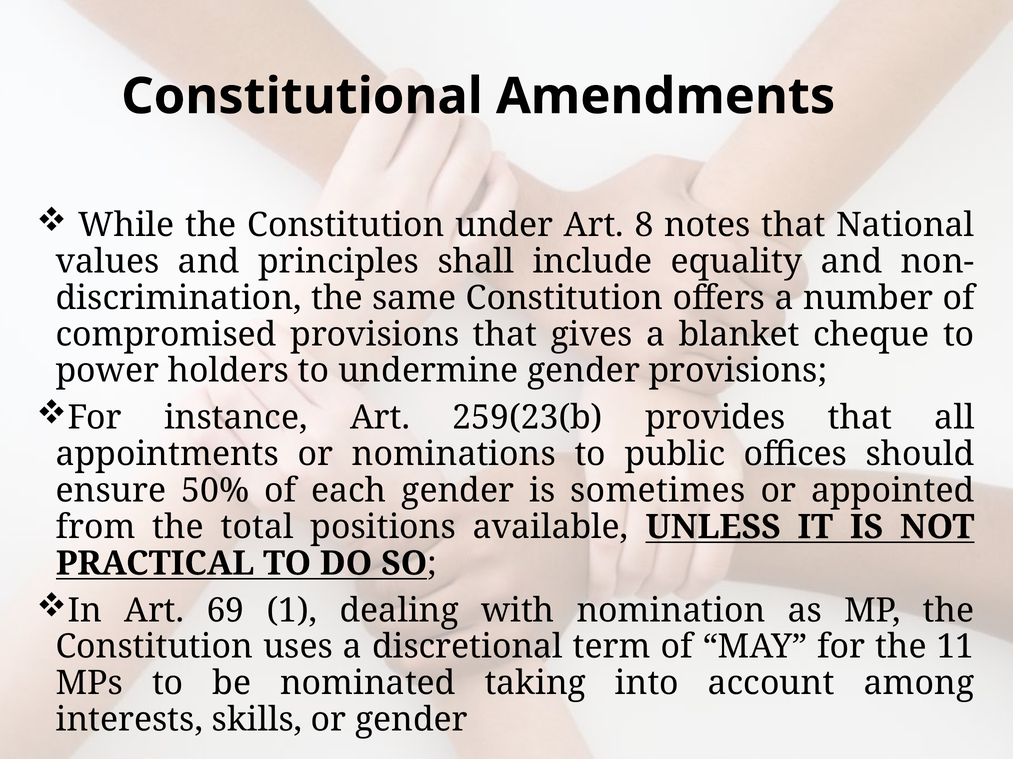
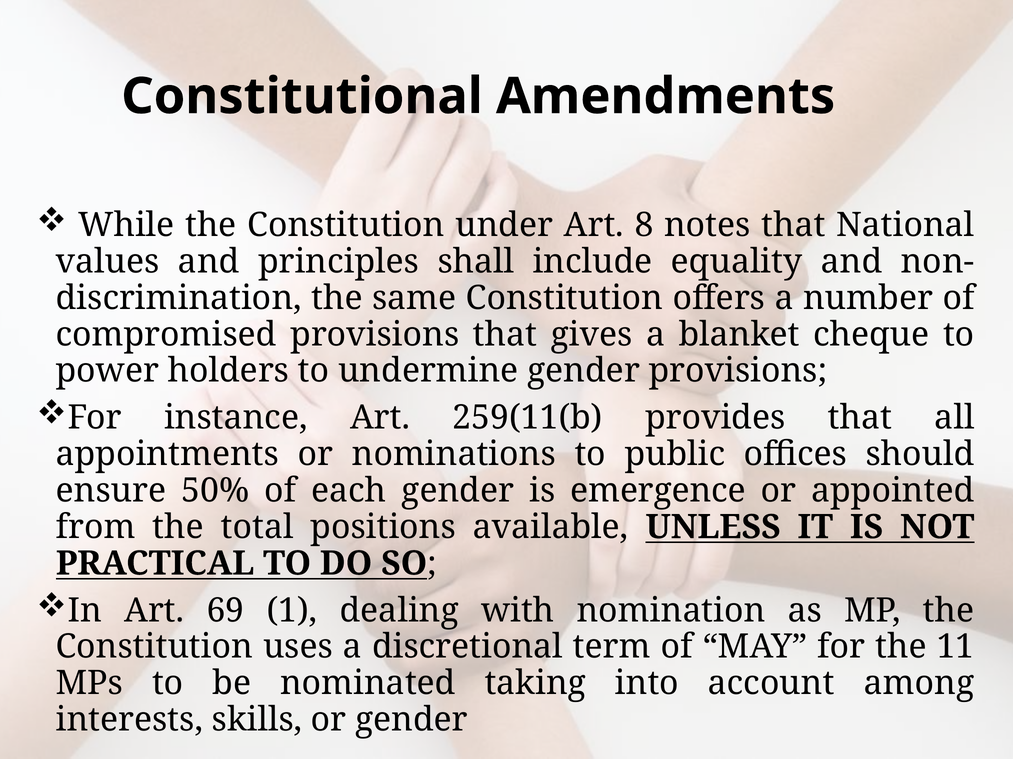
259(23(b: 259(23(b -> 259(11(b
sometimes: sometimes -> emergence
